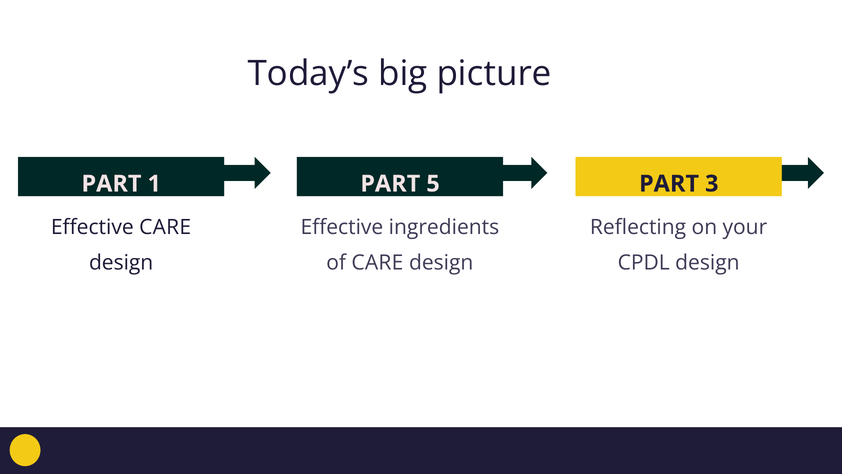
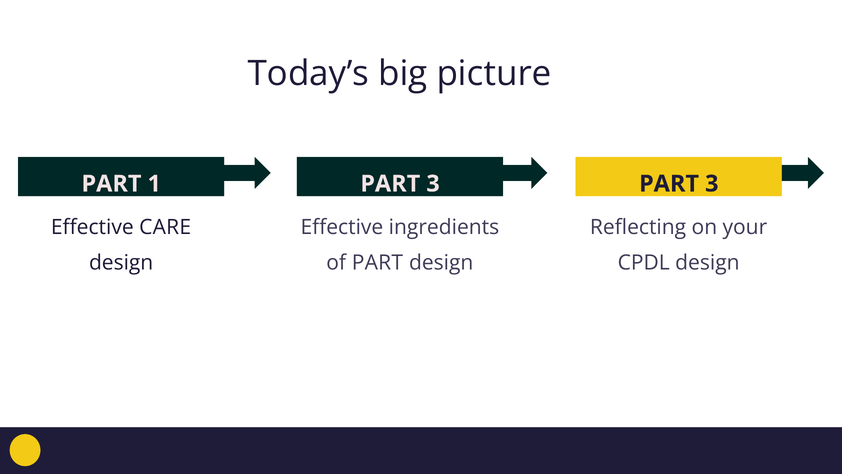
5 at (433, 184): 5 -> 3
of CARE: CARE -> PART
